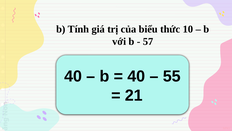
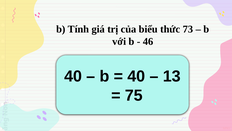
10: 10 -> 73
57: 57 -> 46
55: 55 -> 13
21: 21 -> 75
